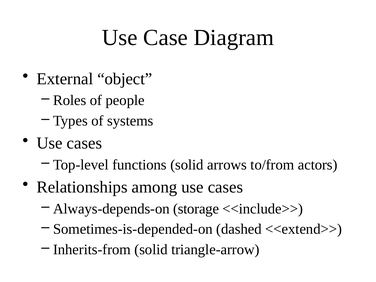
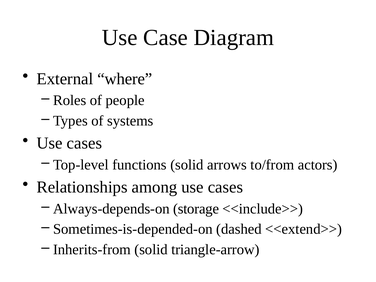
object: object -> where
